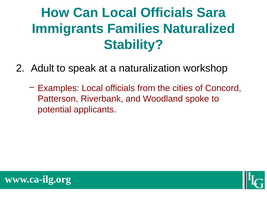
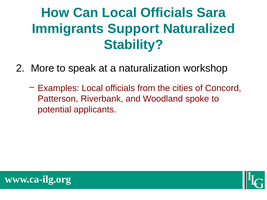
Families: Families -> Support
Adult: Adult -> More
